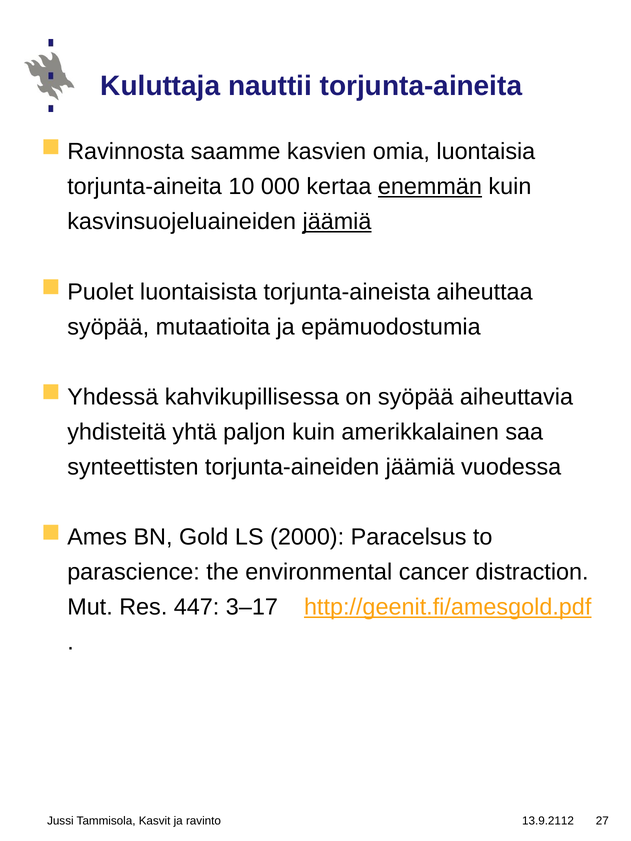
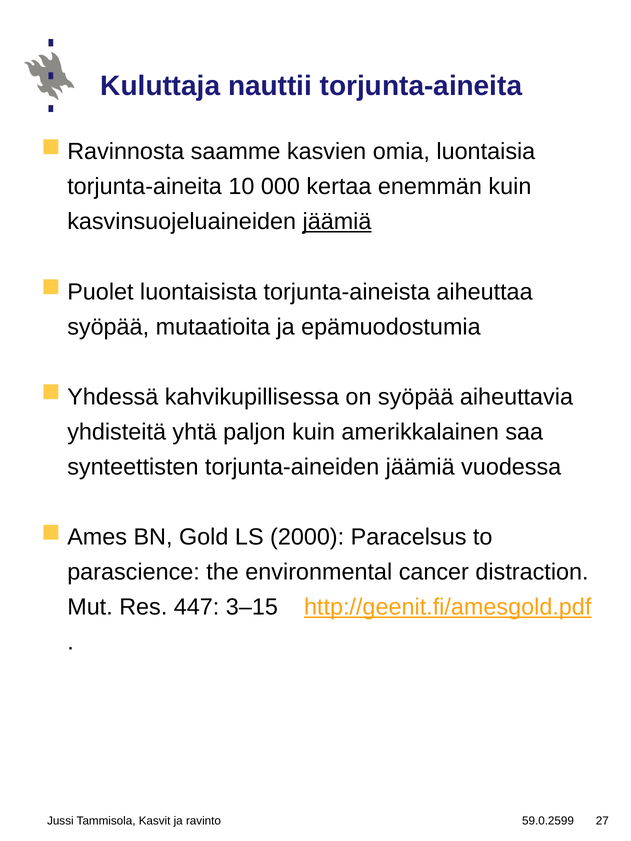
enemmän underline: present -> none
3–17: 3–17 -> 3–15
13.9.2112: 13.9.2112 -> 59.0.2599
